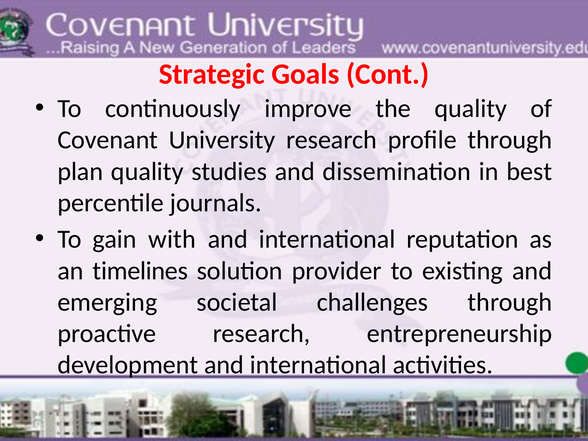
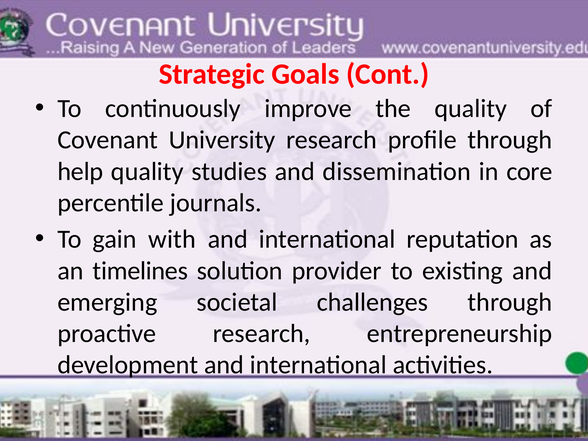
plan: plan -> help
best: best -> core
